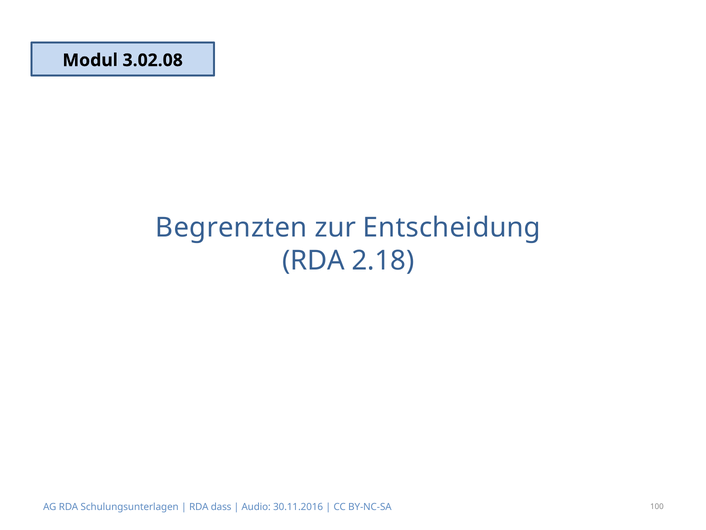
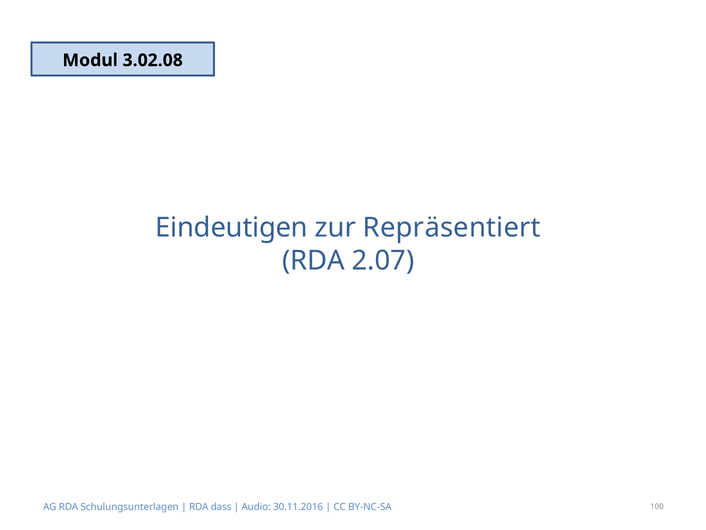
Begrenzten: Begrenzten -> Eindeutigen
Entscheidung: Entscheidung -> Repräsentiert
2.18: 2.18 -> 2.07
